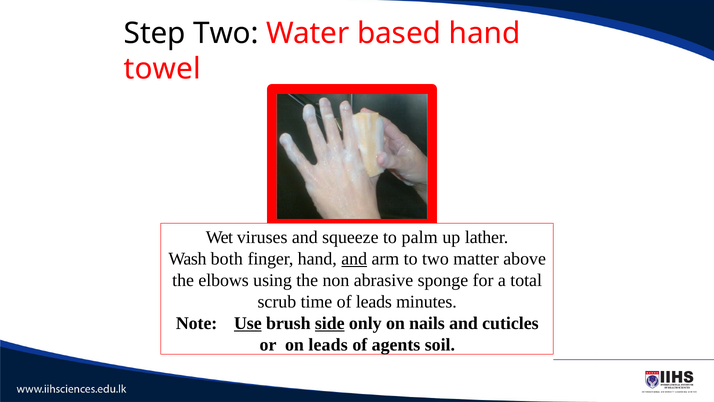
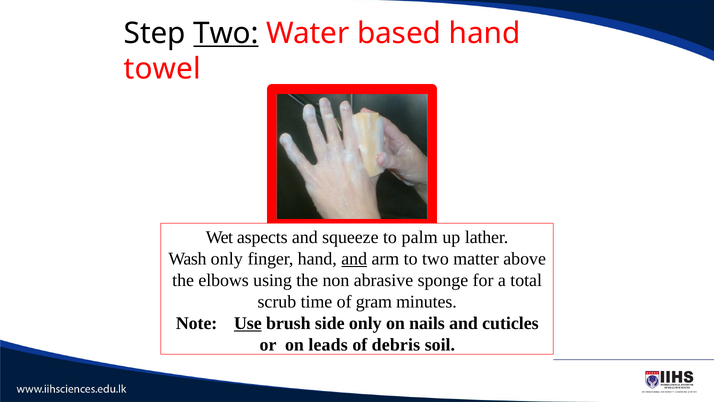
Two at (226, 33) underline: none -> present
viruses: viruses -> aspects
Wash both: both -> only
of leads: leads -> gram
side underline: present -> none
agents: agents -> debris
